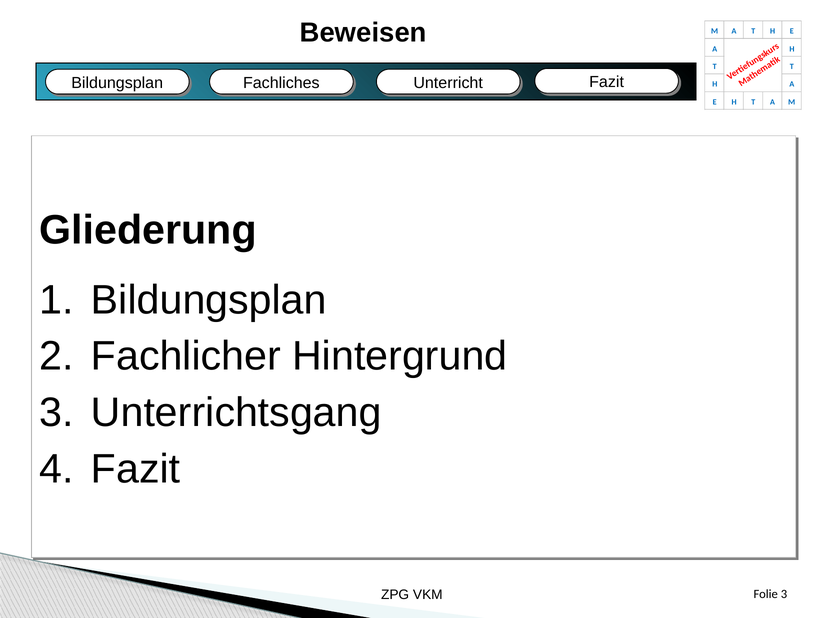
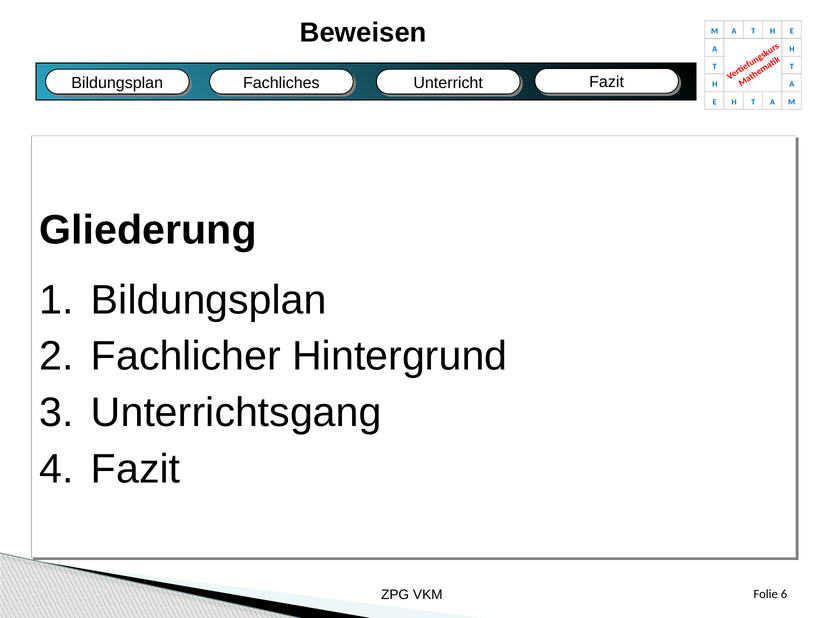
Folie 3: 3 -> 6
